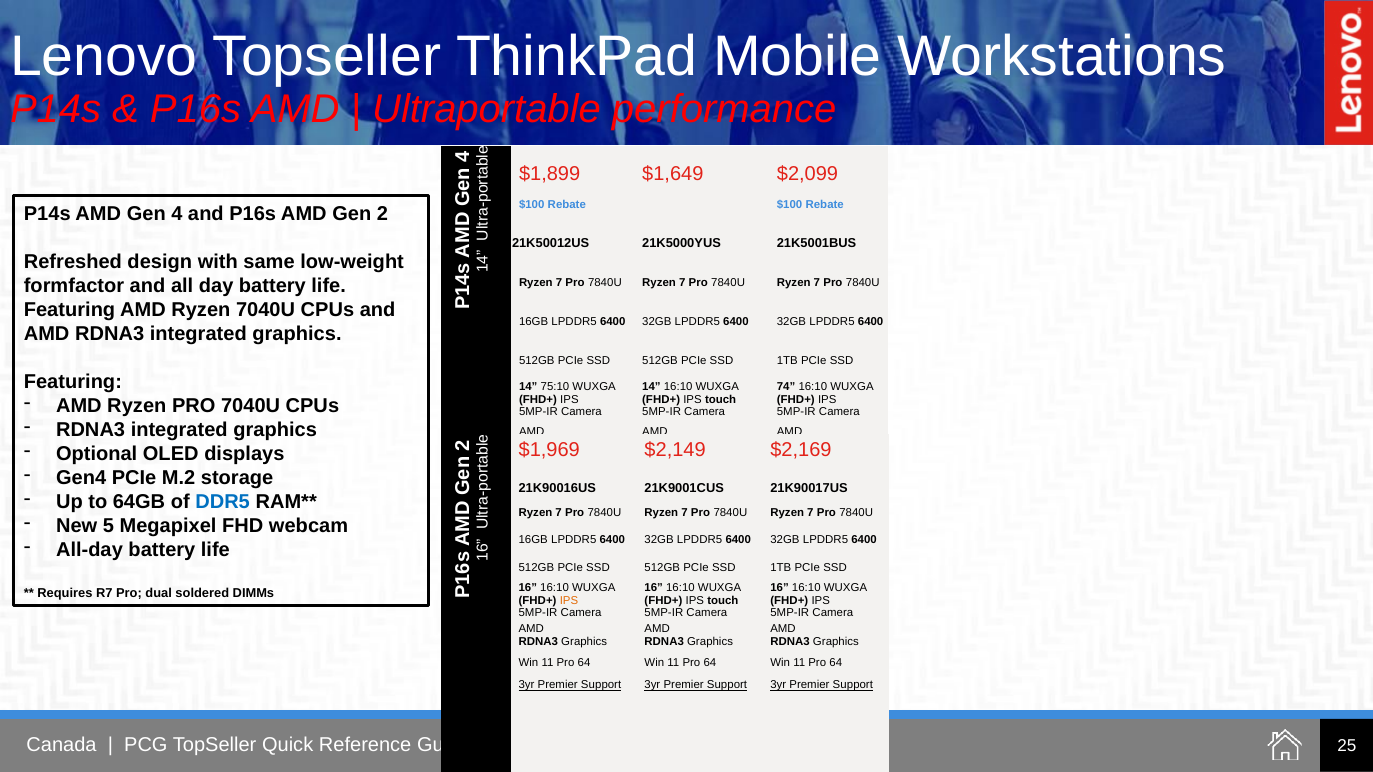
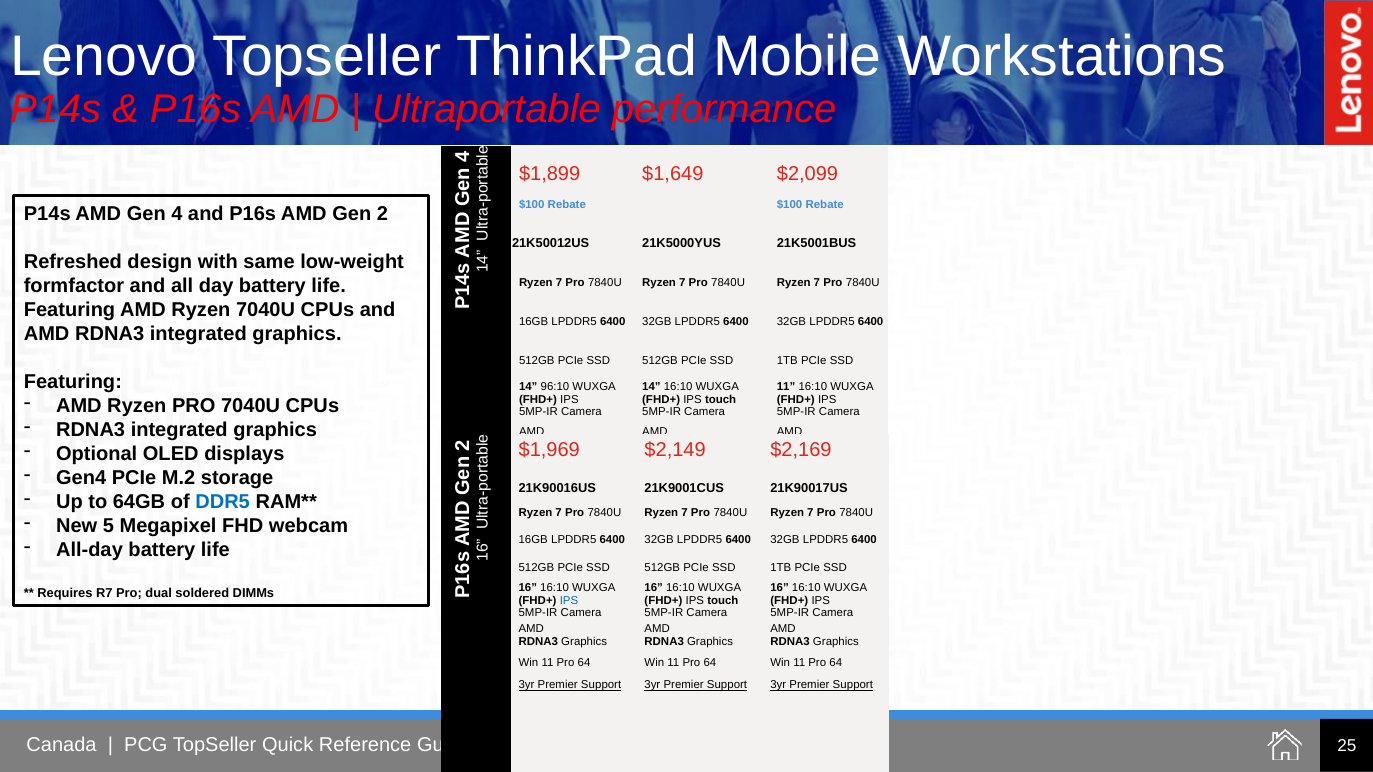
75:10: 75:10 -> 96:10
74 at (786, 387): 74 -> 11
IPS at (569, 601) colour: orange -> blue
